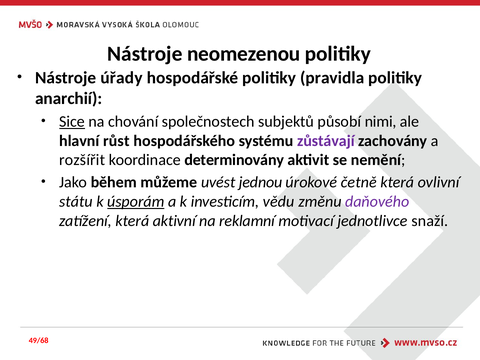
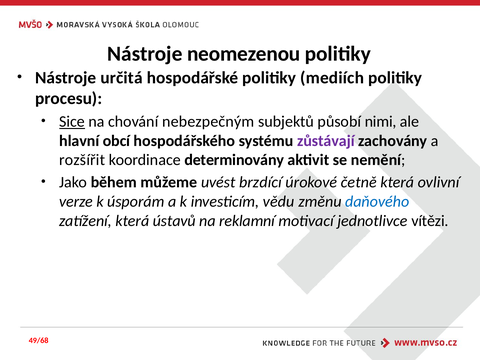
úřady: úřady -> určitá
pravidla: pravidla -> mediích
anarchií: anarchií -> procesu
společnostech: společnostech -> nebezpečným
růst: růst -> obcí
jednou: jednou -> brzdící
státu: státu -> verze
úsporám underline: present -> none
daňového colour: purple -> blue
aktivní: aktivní -> ústavů
snaží: snaží -> vítězi
